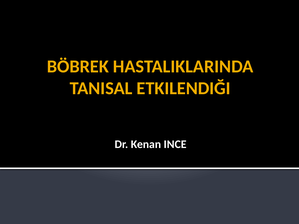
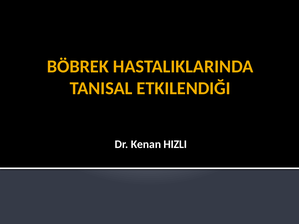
INCE: INCE -> HIZLI
